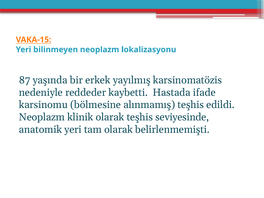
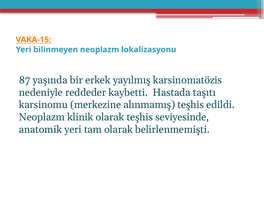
ifade: ifade -> taşıtı
bölmesine: bölmesine -> merkezine
